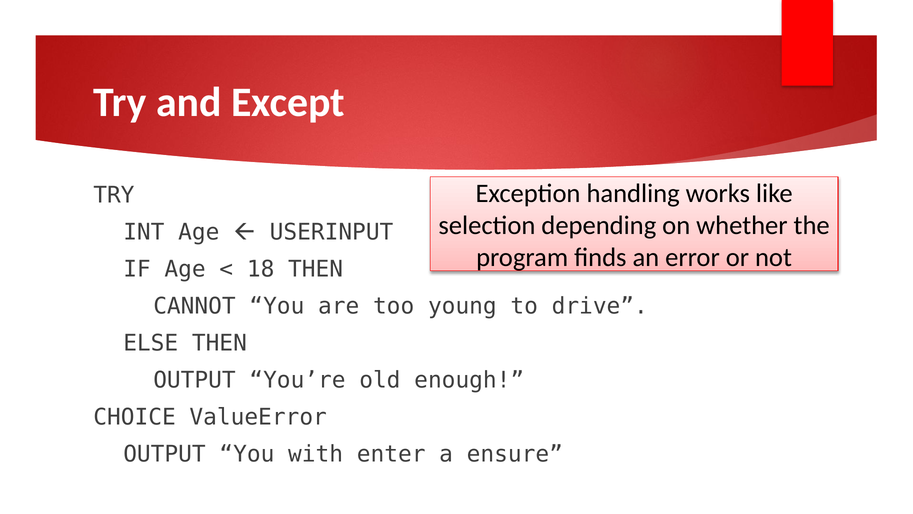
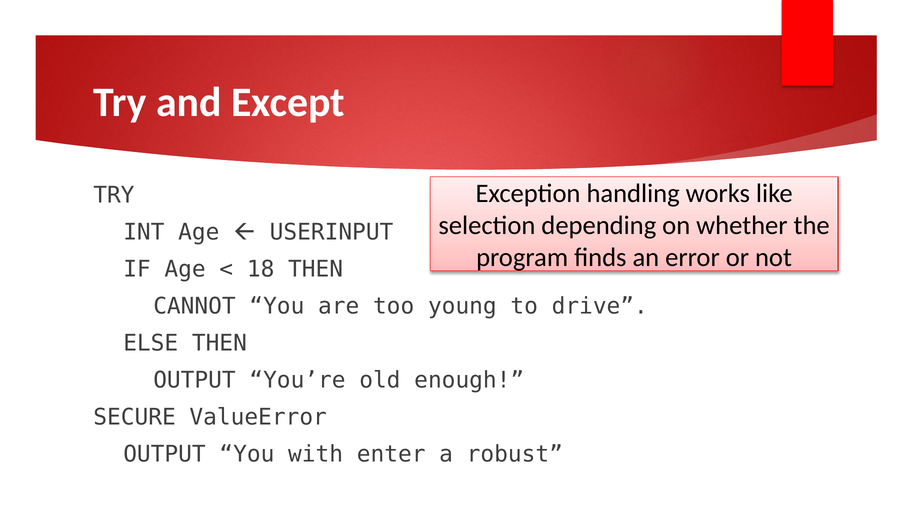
CHOICE: CHOICE -> SECURE
ensure: ensure -> robust
